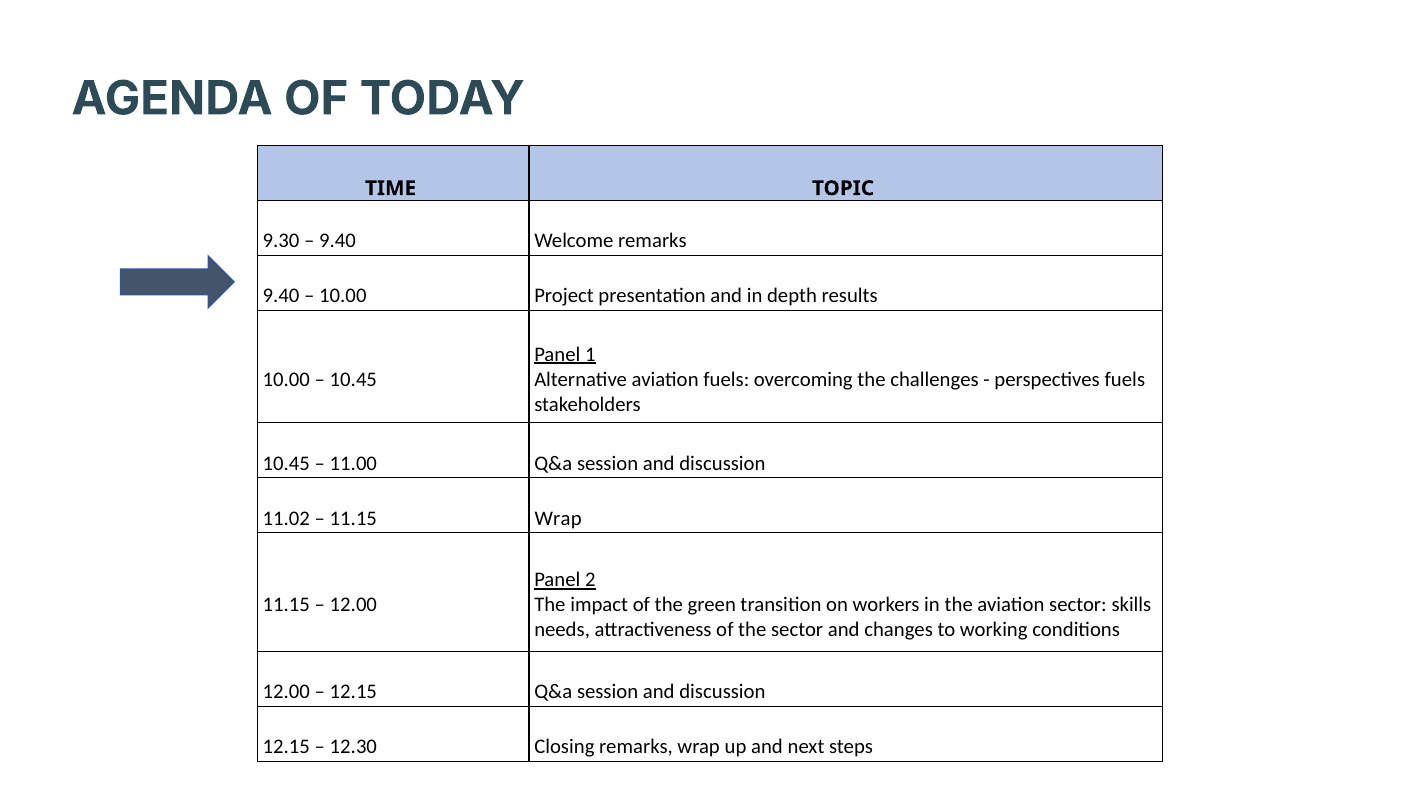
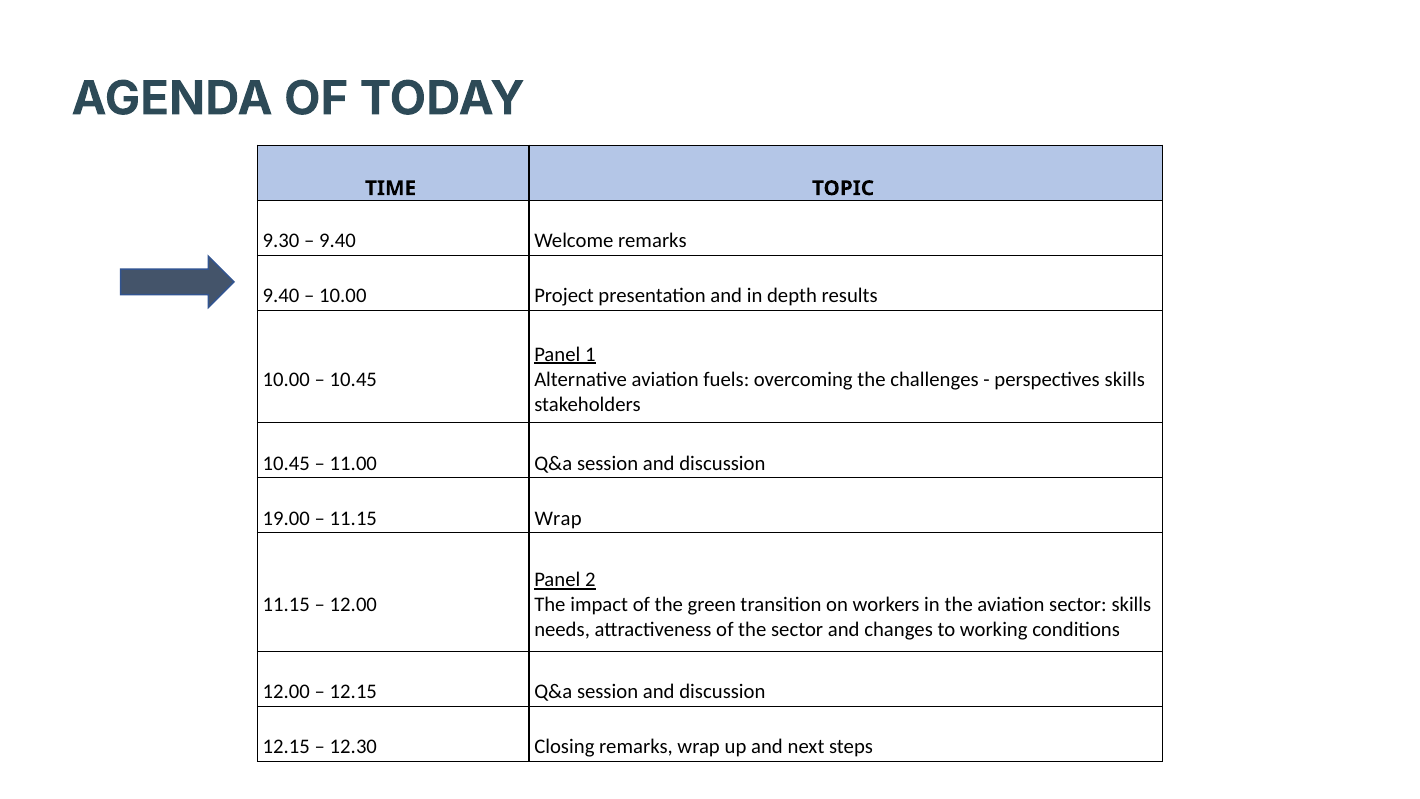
perspectives fuels: fuels -> skills
11.02: 11.02 -> 19.00
